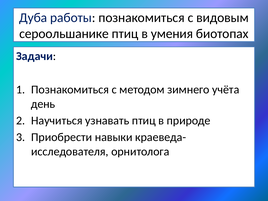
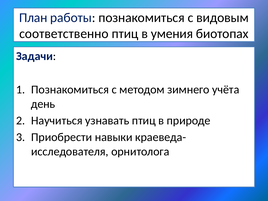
Дуба: Дуба -> План
сероольшанике: сероольшанике -> соответственно
